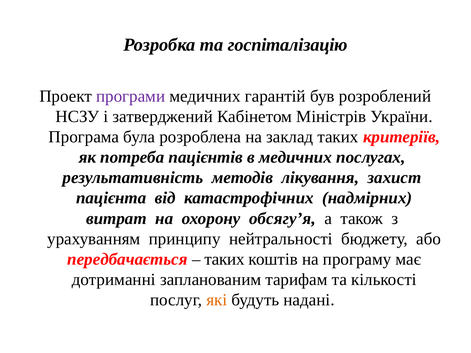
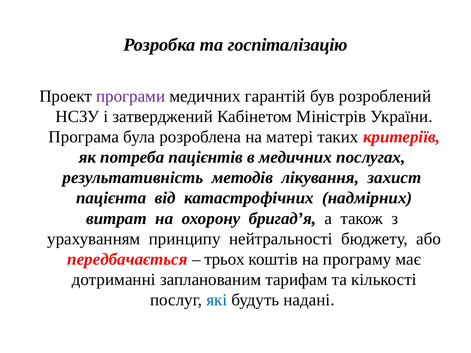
заклад: заклад -> матері
обсягу’я: обсягу’я -> бригад’я
таких at (225, 259): таких -> трьох
які colour: orange -> blue
